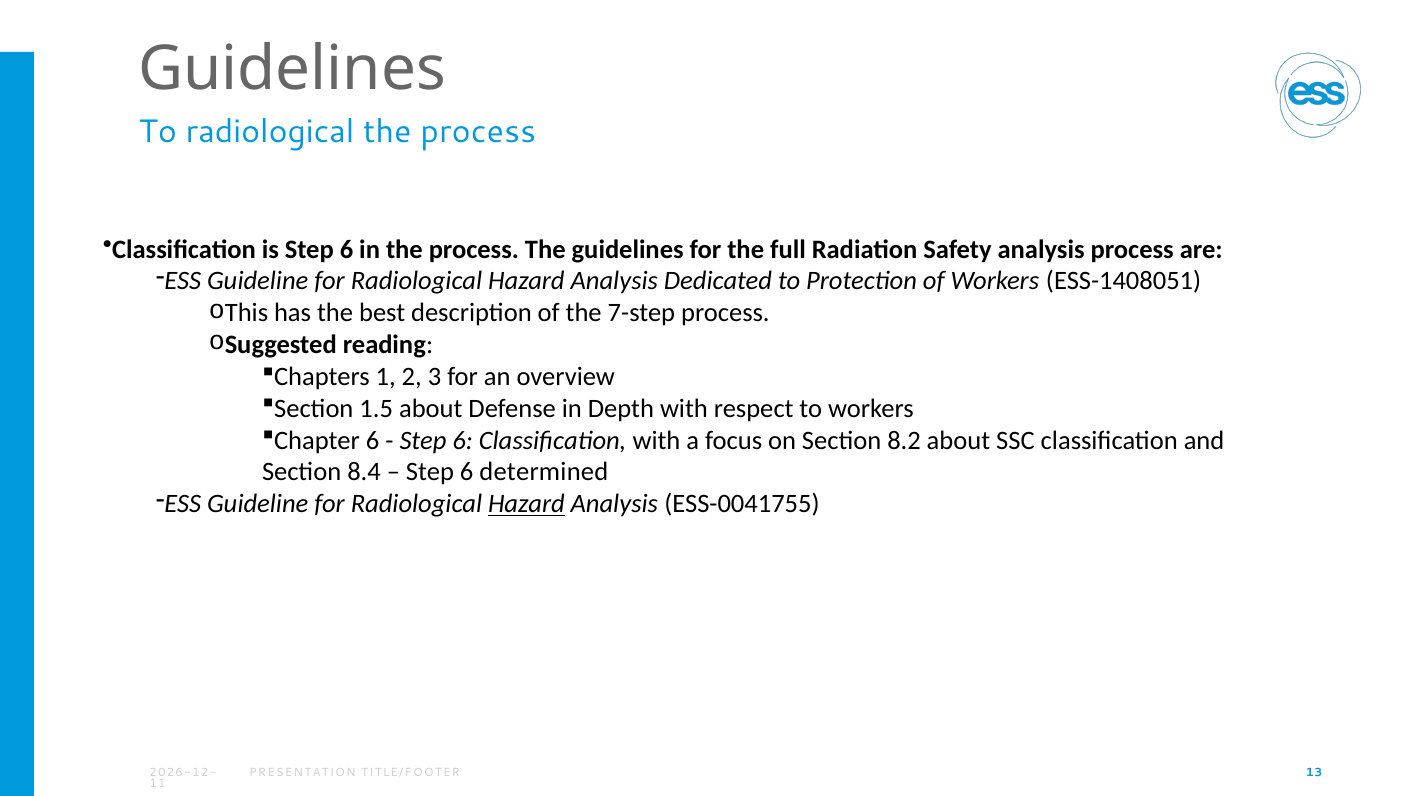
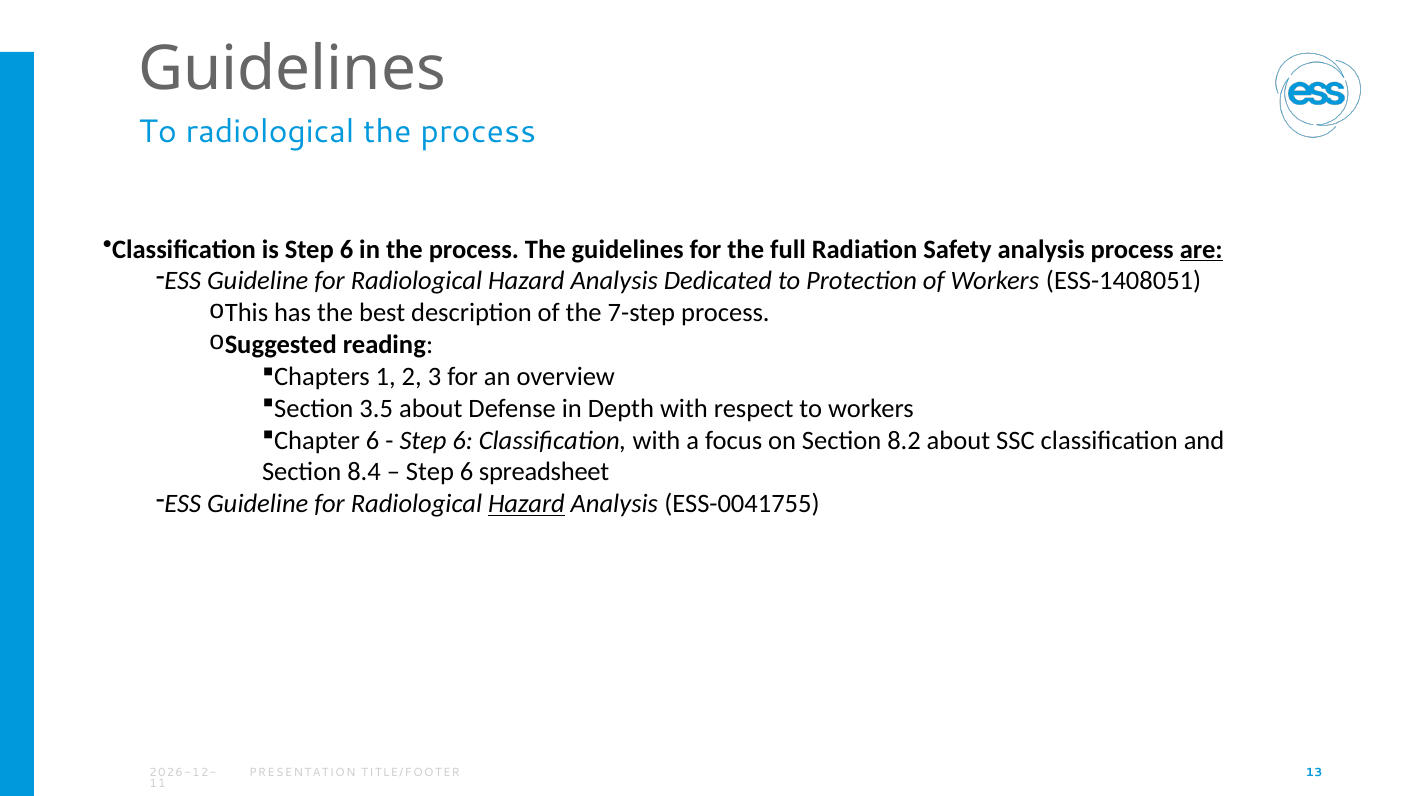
are underline: none -> present
1.5: 1.5 -> 3.5
determined: determined -> spreadsheet
